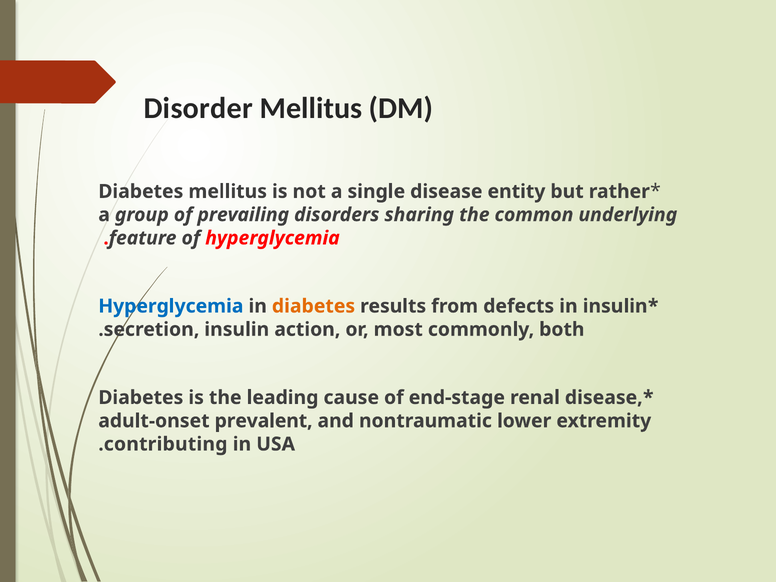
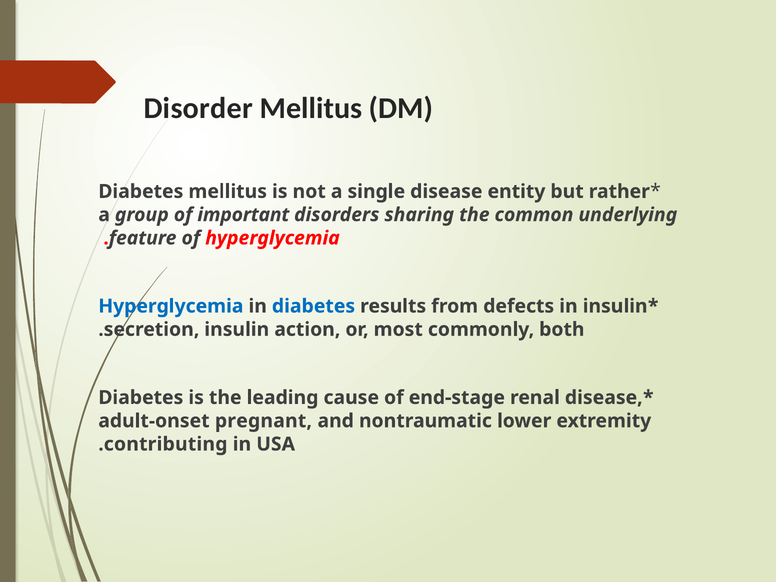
prevailing: prevailing -> important
diabetes at (313, 306) colour: orange -> blue
prevalent: prevalent -> pregnant
